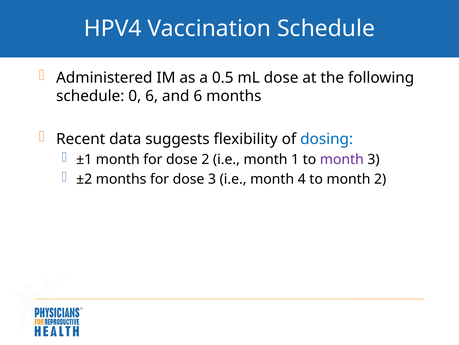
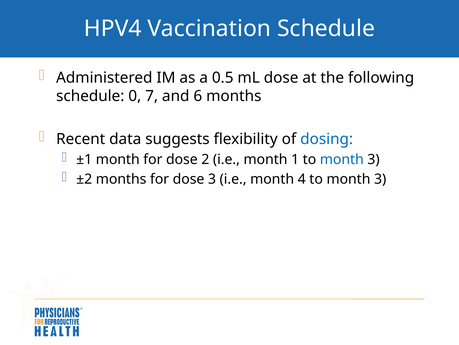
0 6: 6 -> 7
month at (342, 159) colour: purple -> blue
4 to month 2: 2 -> 3
